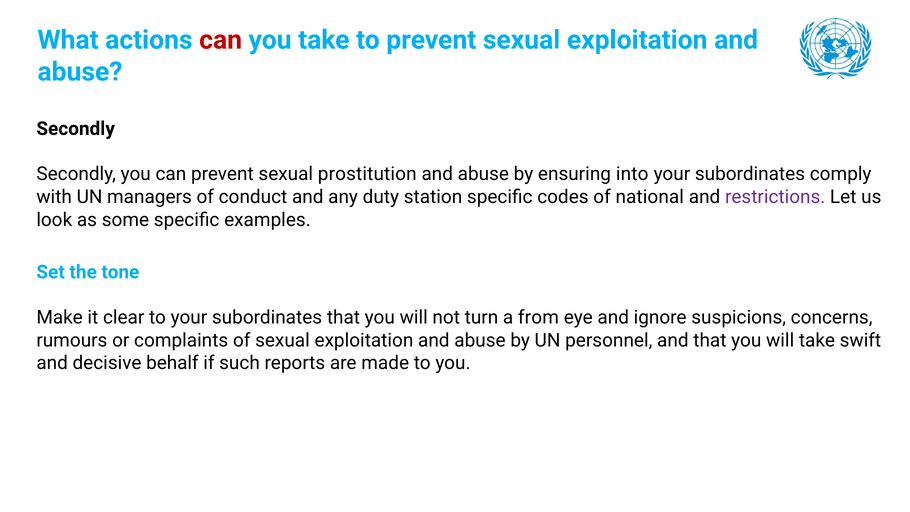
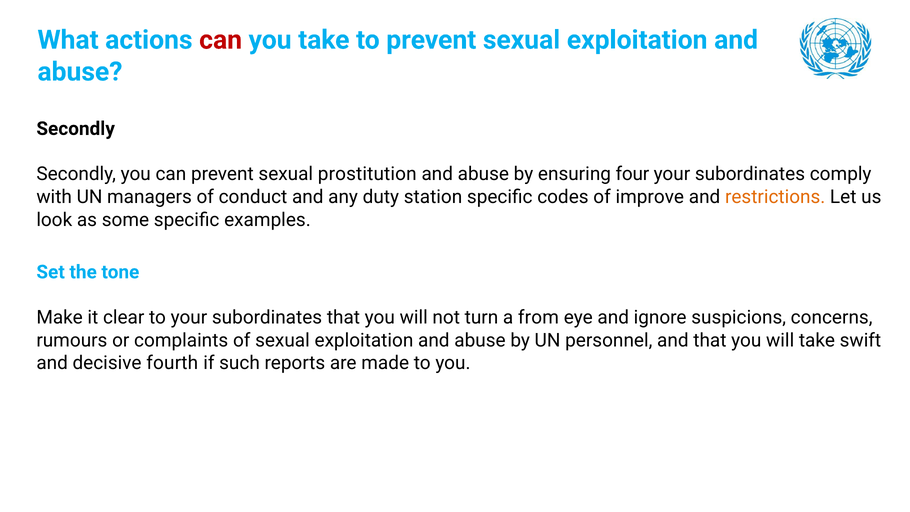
into: into -> four
national: national -> improve
restrictions colour: purple -> orange
behalf: behalf -> fourth
